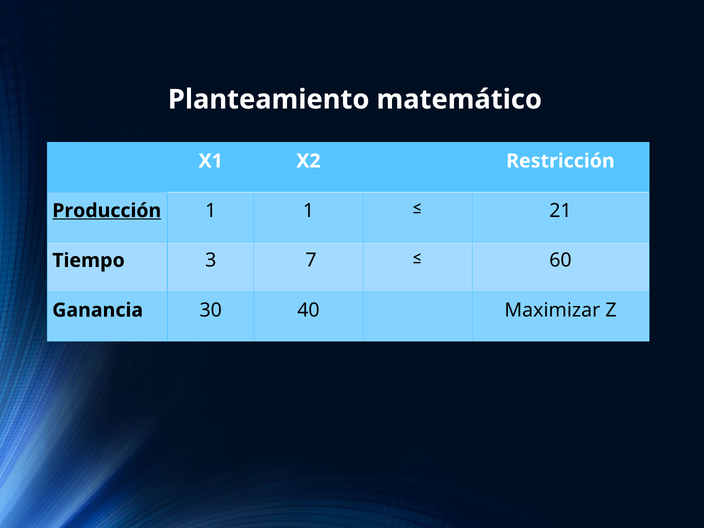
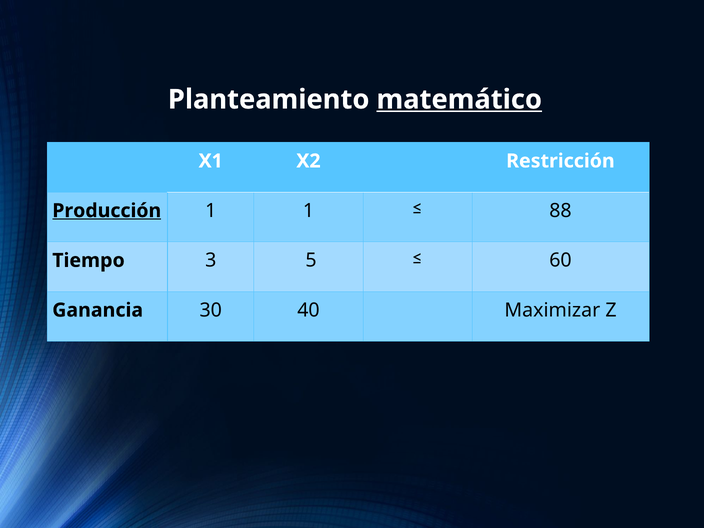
matemático underline: none -> present
21: 21 -> 88
7: 7 -> 5
